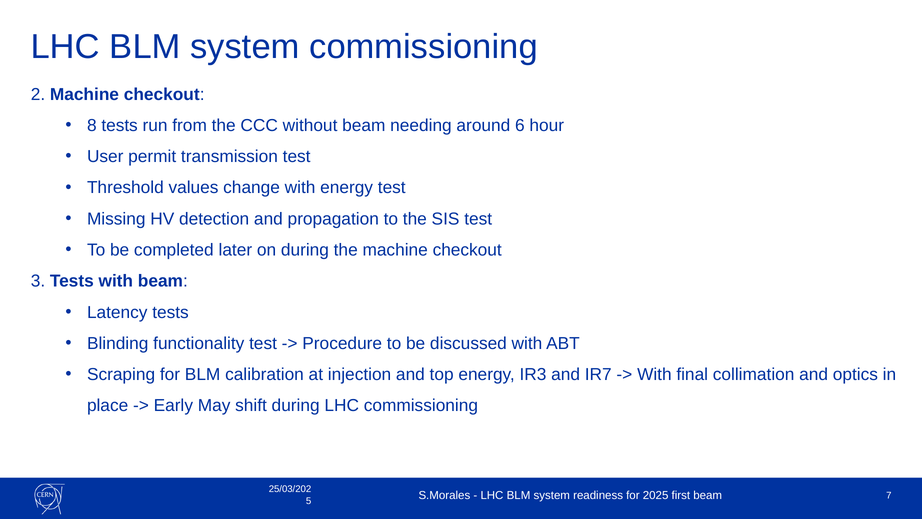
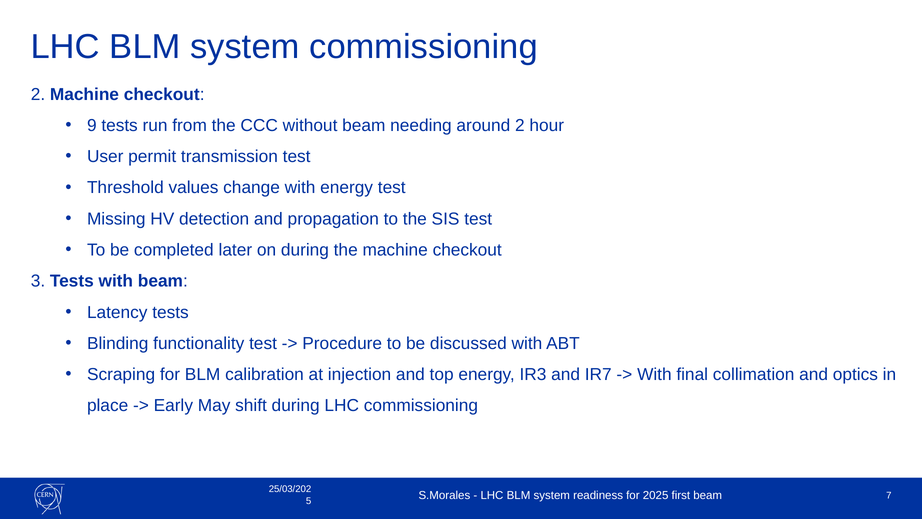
8: 8 -> 9
around 6: 6 -> 2
